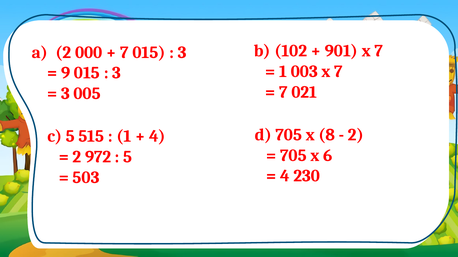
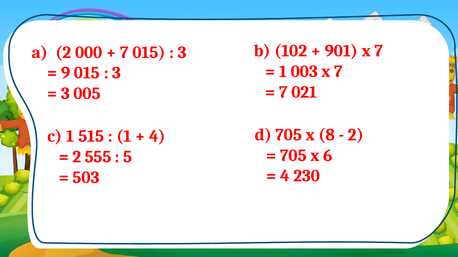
c 5: 5 -> 1
972: 972 -> 555
